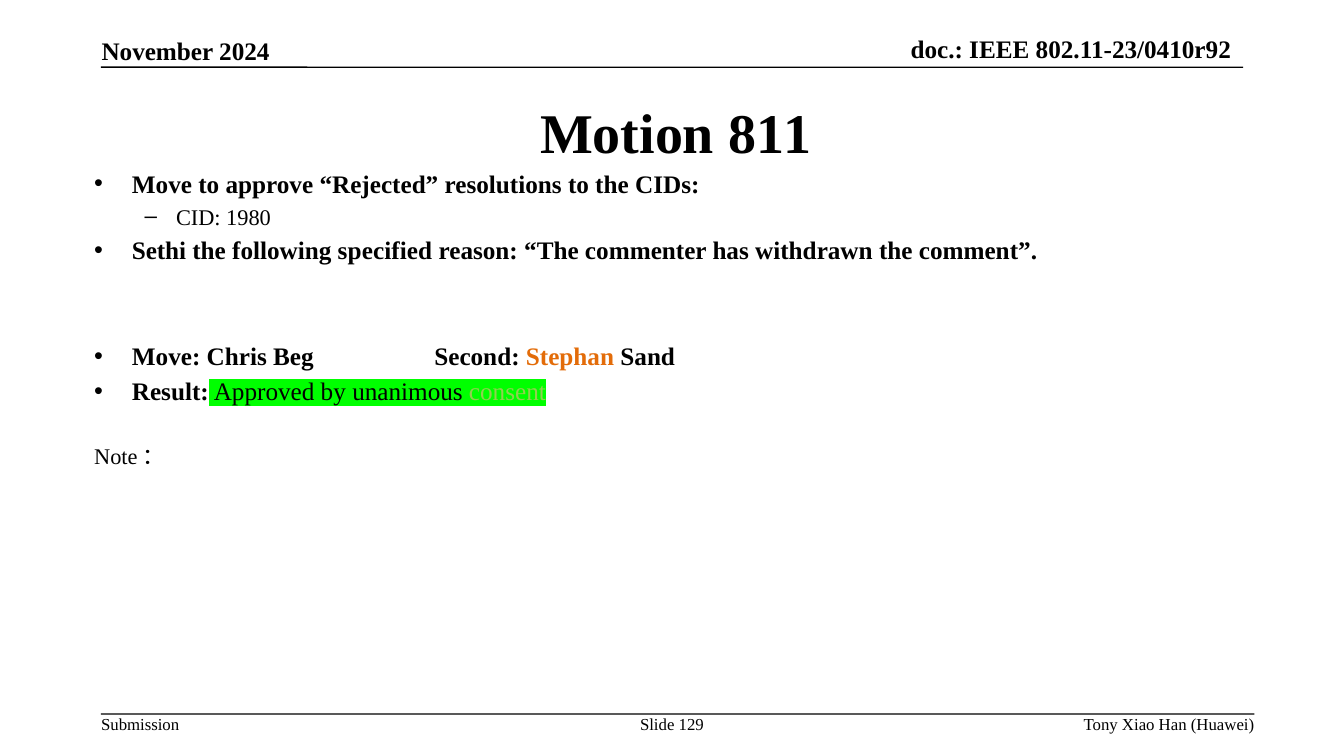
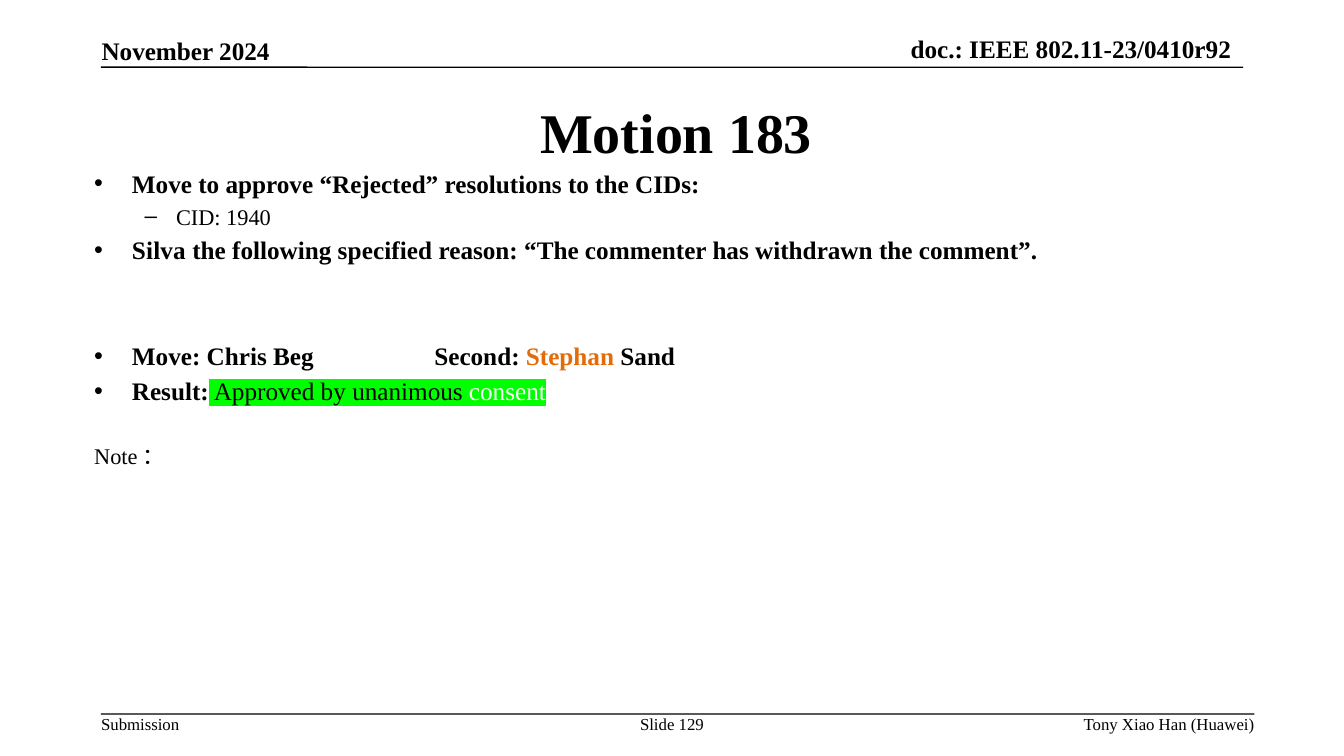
811: 811 -> 183
1980: 1980 -> 1940
Sethi: Sethi -> Silva
consent colour: light green -> white
